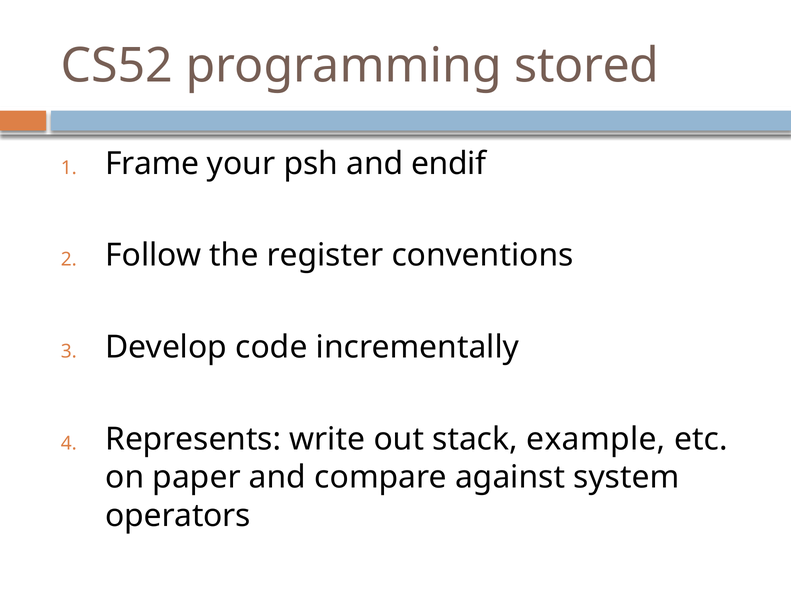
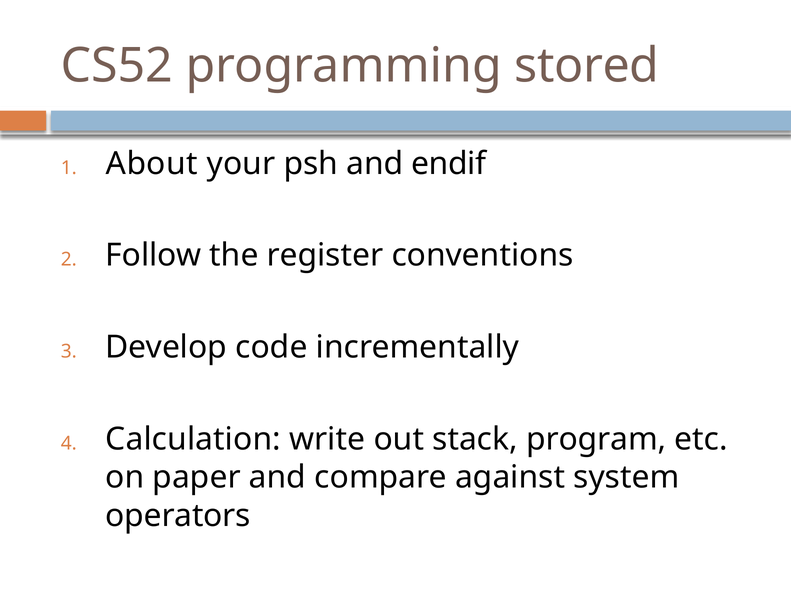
Frame: Frame -> About
Represents: Represents -> Calculation
example: example -> program
